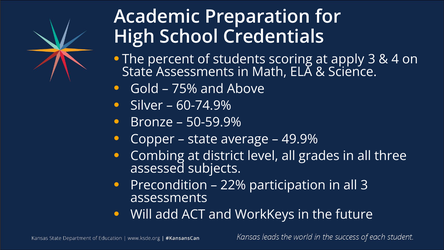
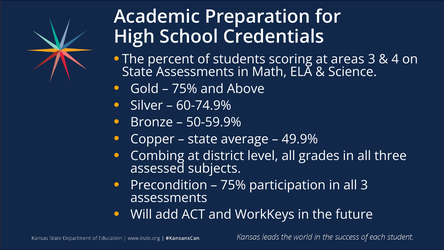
apply: apply -> areas
22% at (233, 185): 22% -> 75%
